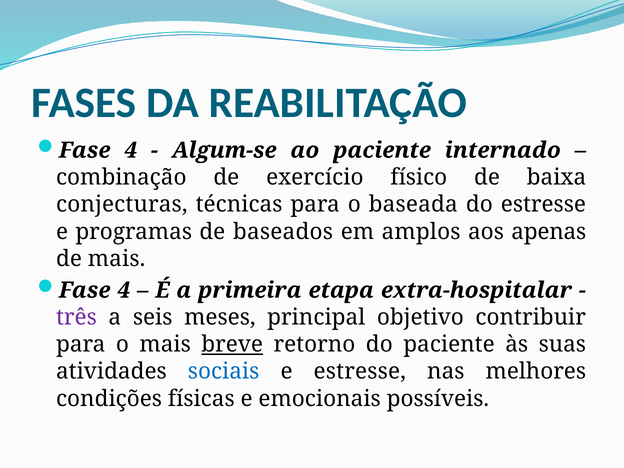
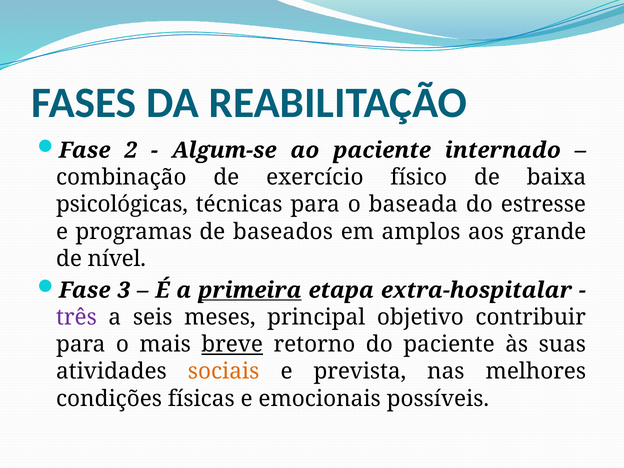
4 at (131, 150): 4 -> 2
conjecturas: conjecturas -> psicológicas
apenas: apenas -> grande
de mais: mais -> nível
4 at (124, 290): 4 -> 3
primeira underline: none -> present
sociais colour: blue -> orange
e estresse: estresse -> prevista
